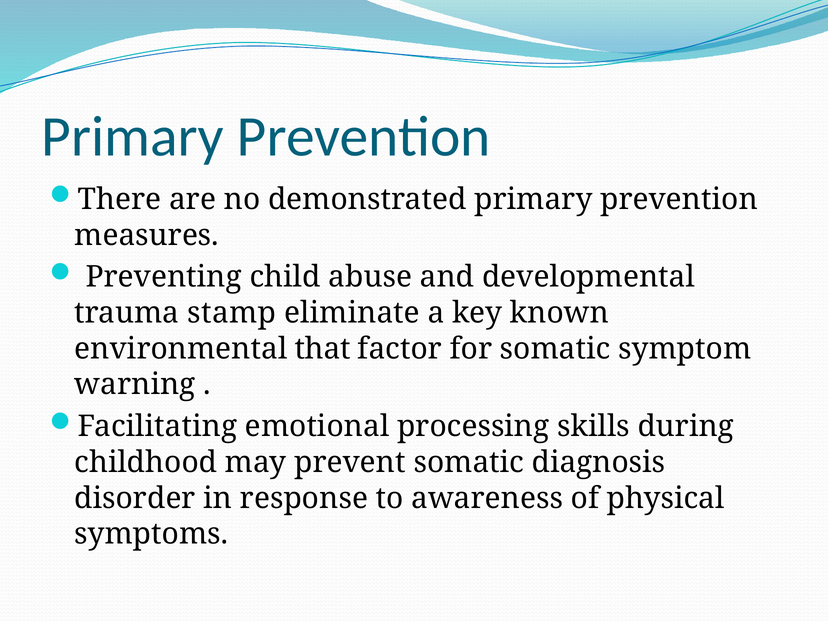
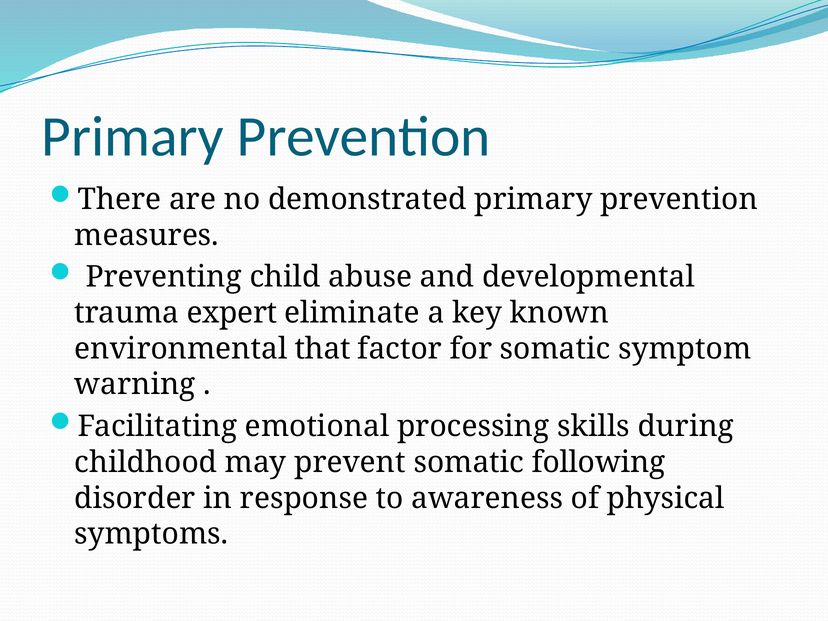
stamp: stamp -> expert
diagnosis: diagnosis -> following
